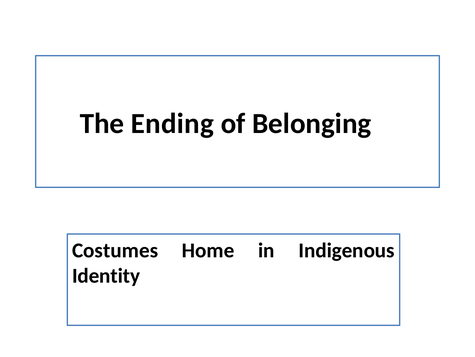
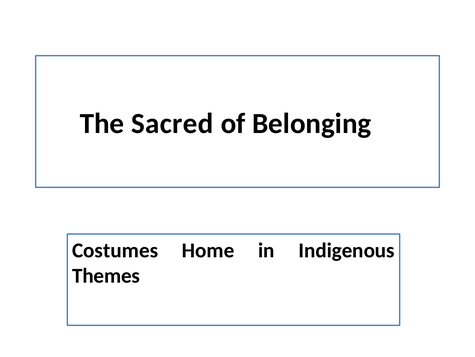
Ending: Ending -> Sacred
Identity: Identity -> Themes
